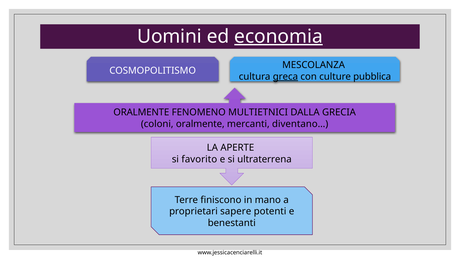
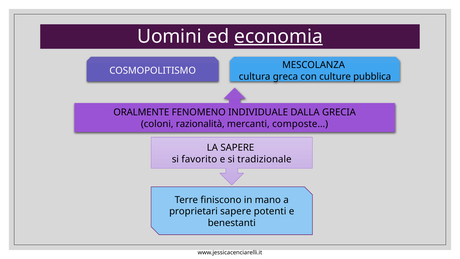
greca underline: present -> none
MULTIETNICI: MULTIETNICI -> INDIVIDUALE
coloni oralmente: oralmente -> razionalità
diventano…: diventano… -> composte…
LA APERTE: APERTE -> SAPERE
ultraterrena: ultraterrena -> tradizionale
